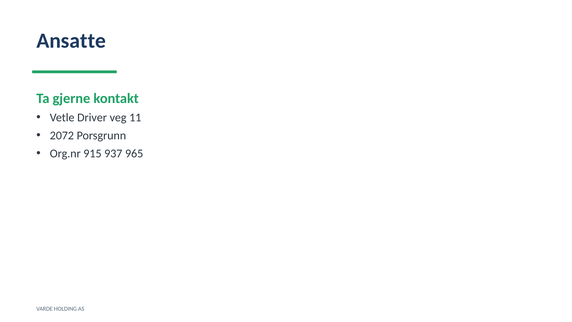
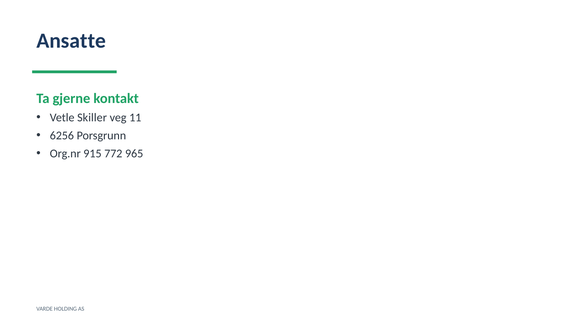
Driver: Driver -> Skiller
2072: 2072 -> 6256
937: 937 -> 772
